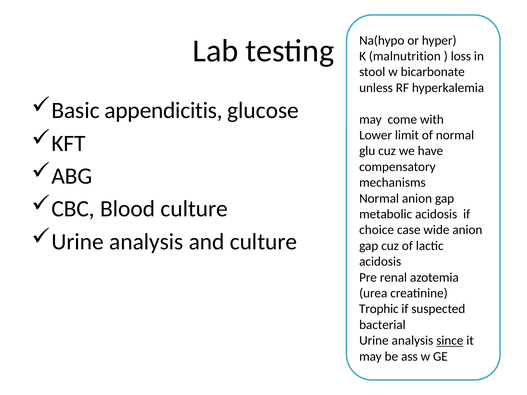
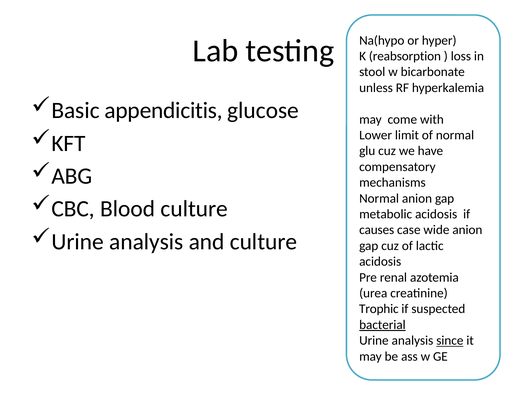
malnutrition: malnutrition -> reabsorption
choice: choice -> causes
bacterial underline: none -> present
